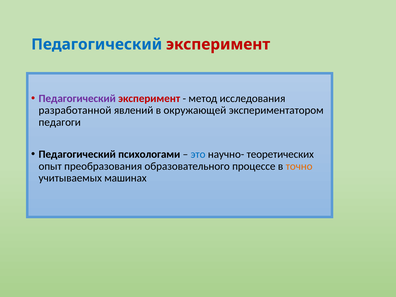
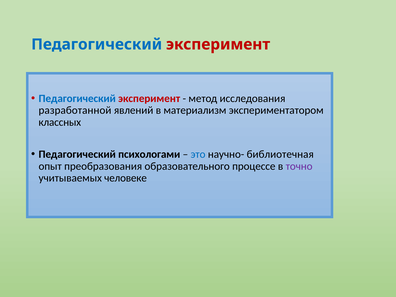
Педагогический at (77, 98) colour: purple -> blue
окружающей: окружающей -> материализм
педагоги: педагоги -> классных
теоретических: теоретических -> библиотечная
точно colour: orange -> purple
машинах: машинах -> человеке
